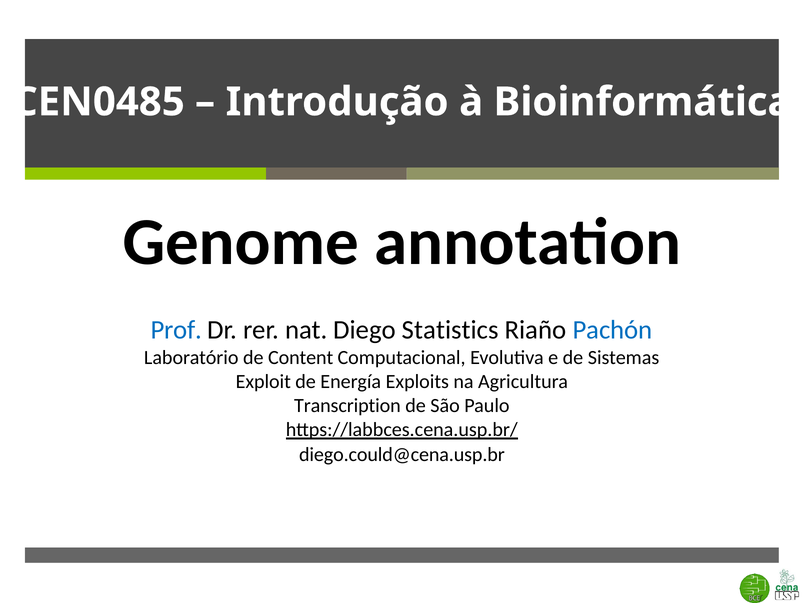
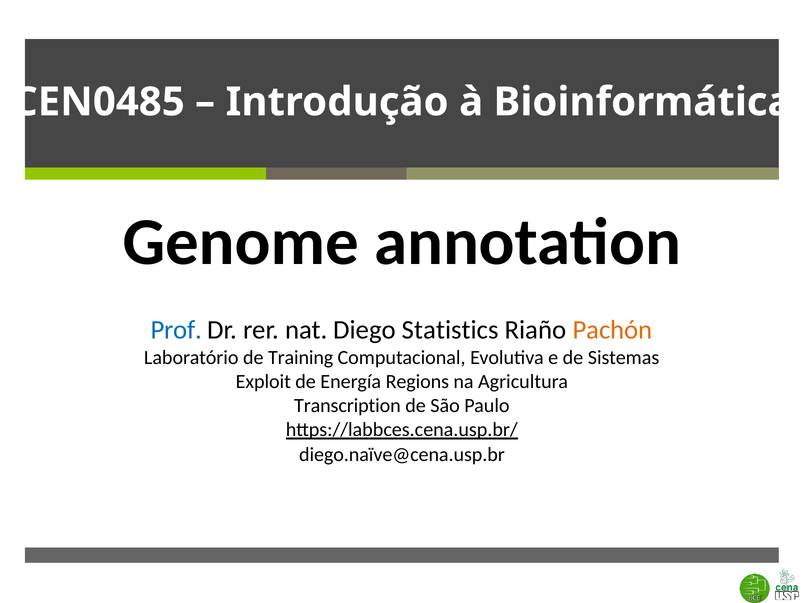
Pachón colour: blue -> orange
Content: Content -> Training
Exploits: Exploits -> Regions
diego.could@cena.usp.br: diego.could@cena.usp.br -> diego.naïve@cena.usp.br
